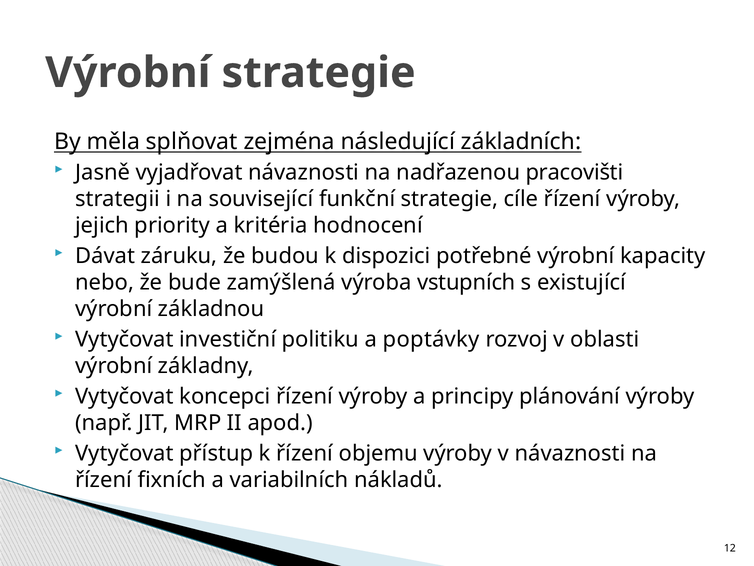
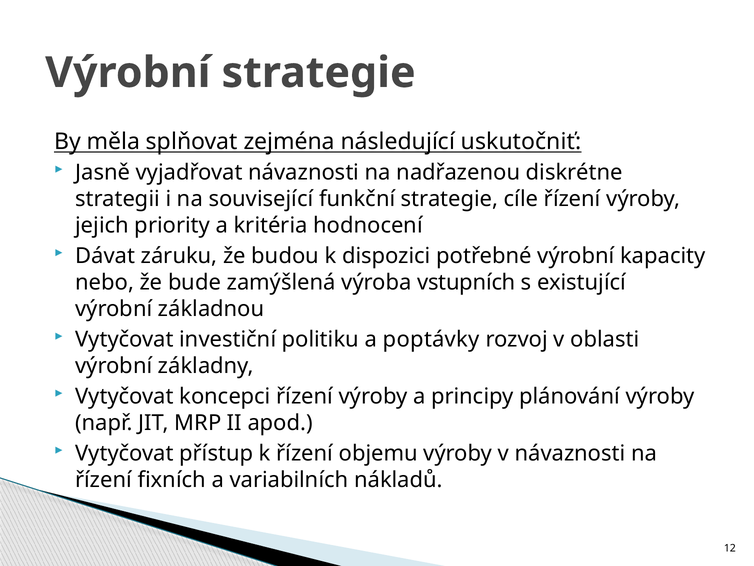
základních: základních -> uskutočniť
pracovišti: pracovišti -> diskrétne
